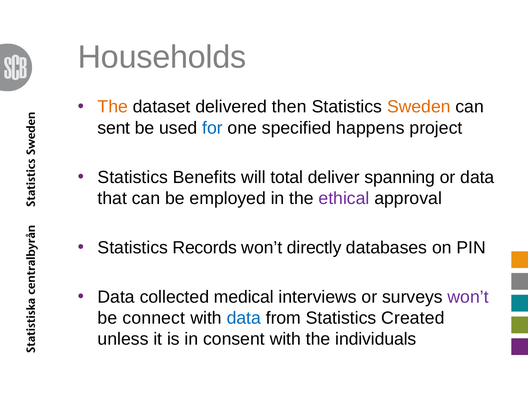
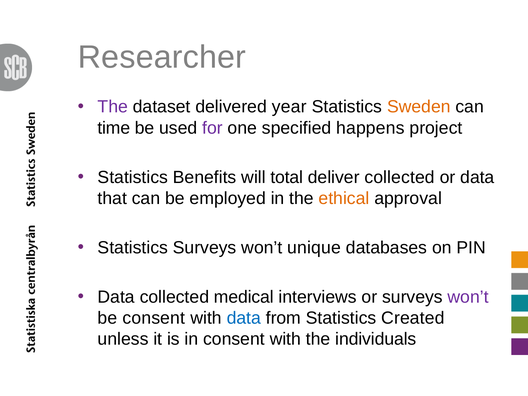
Households: Households -> Researcher
The at (113, 107) colour: orange -> purple
then: then -> year
sent: sent -> time
for colour: blue -> purple
deliver spanning: spanning -> collected
ethical colour: purple -> orange
Statistics Records: Records -> Surveys
directly: directly -> unique
be connect: connect -> consent
